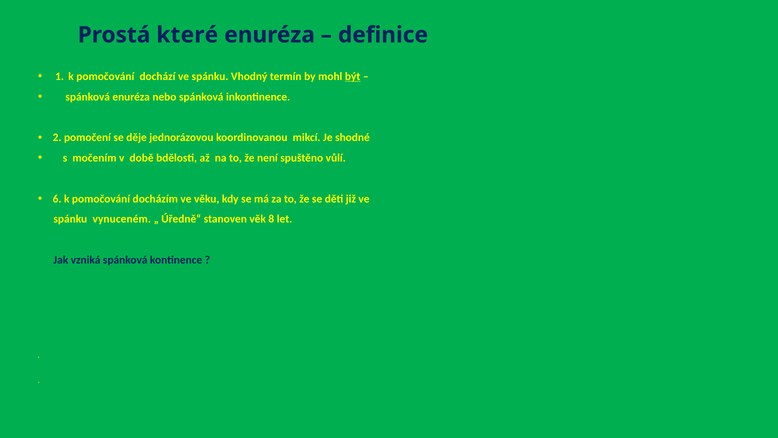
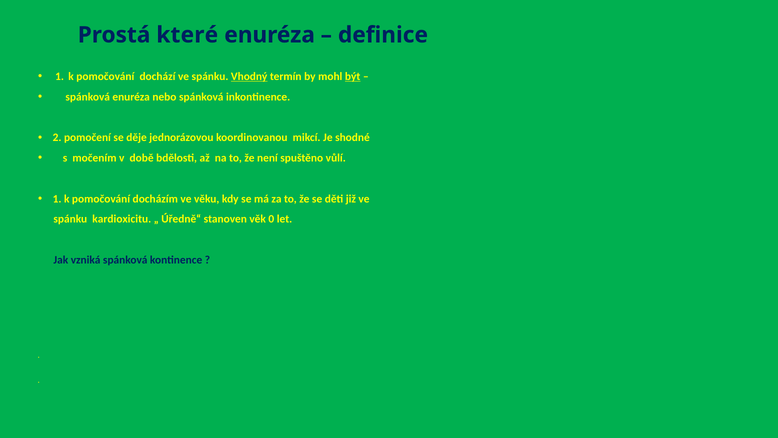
Vhodný underline: none -> present
6 at (57, 199): 6 -> 1
vynuceném: vynuceném -> kardioxicitu
8: 8 -> 0
